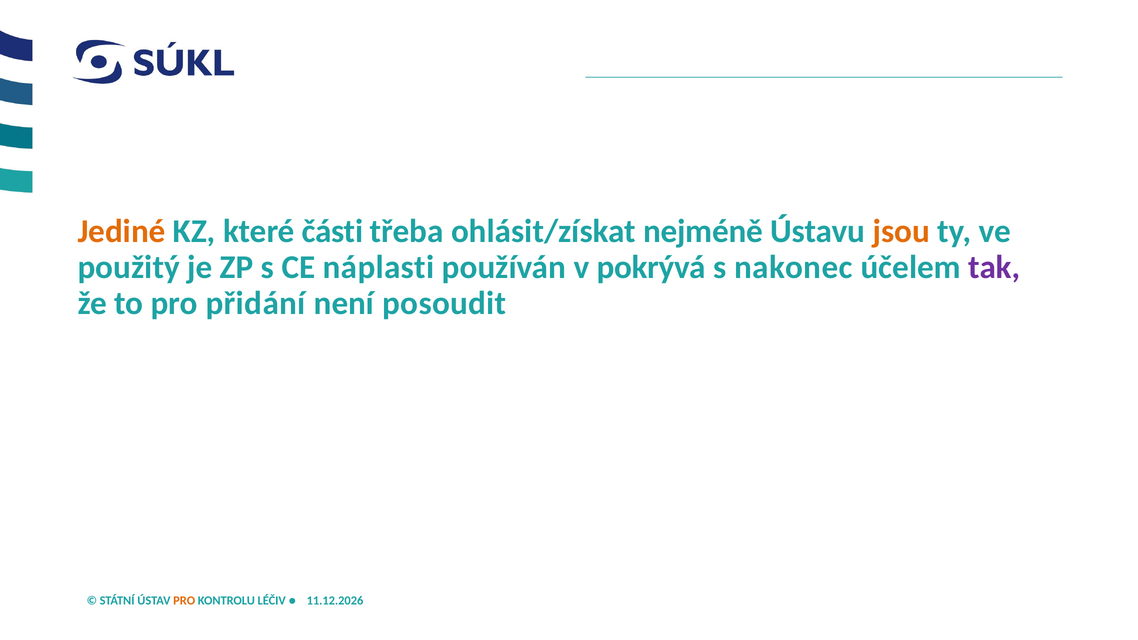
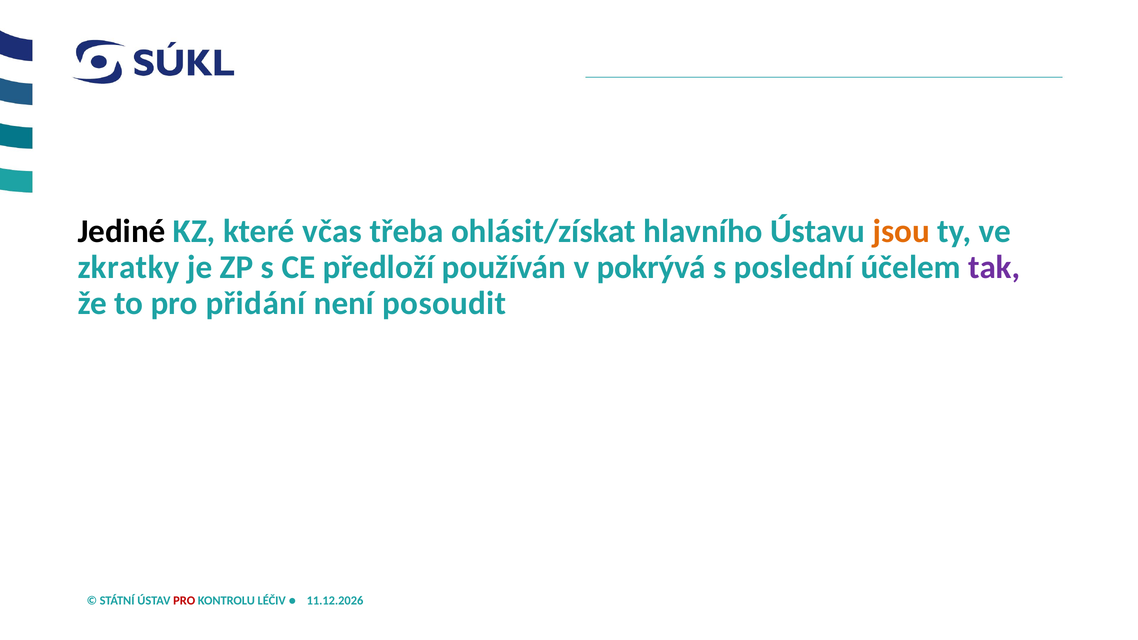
Jediné colour: orange -> black
části: části -> včas
nejméně: nejméně -> hlavního
použitý: použitý -> zkratky
náplasti: náplasti -> předloží
nakonec: nakonec -> poslední
PRO at (184, 601) colour: orange -> red
